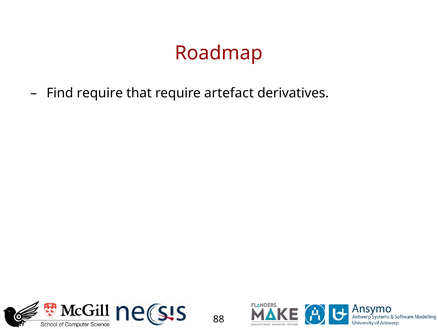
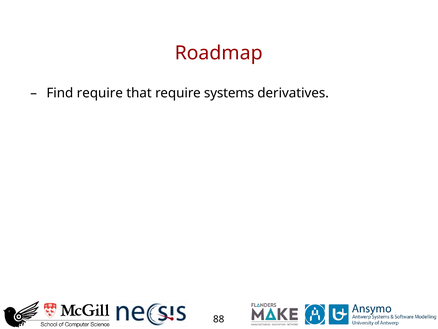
artefact: artefact -> systems
